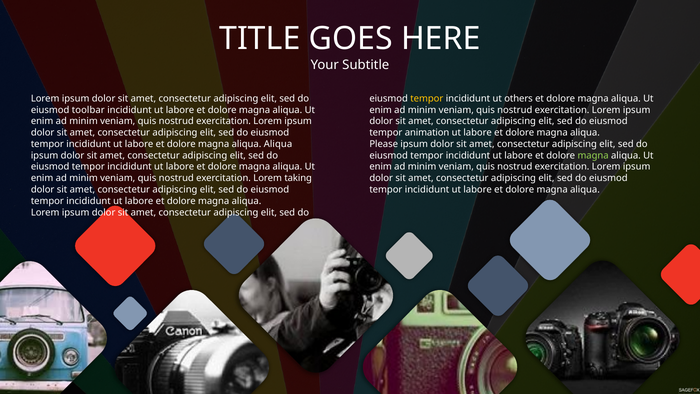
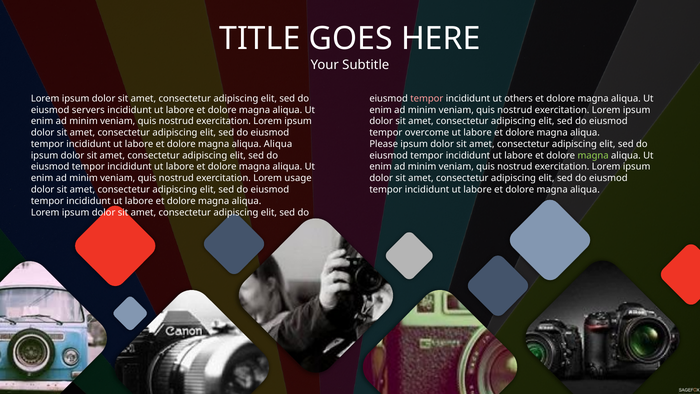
tempor at (427, 98) colour: yellow -> pink
toolbar: toolbar -> servers
animation: animation -> overcome
taking: taking -> usage
